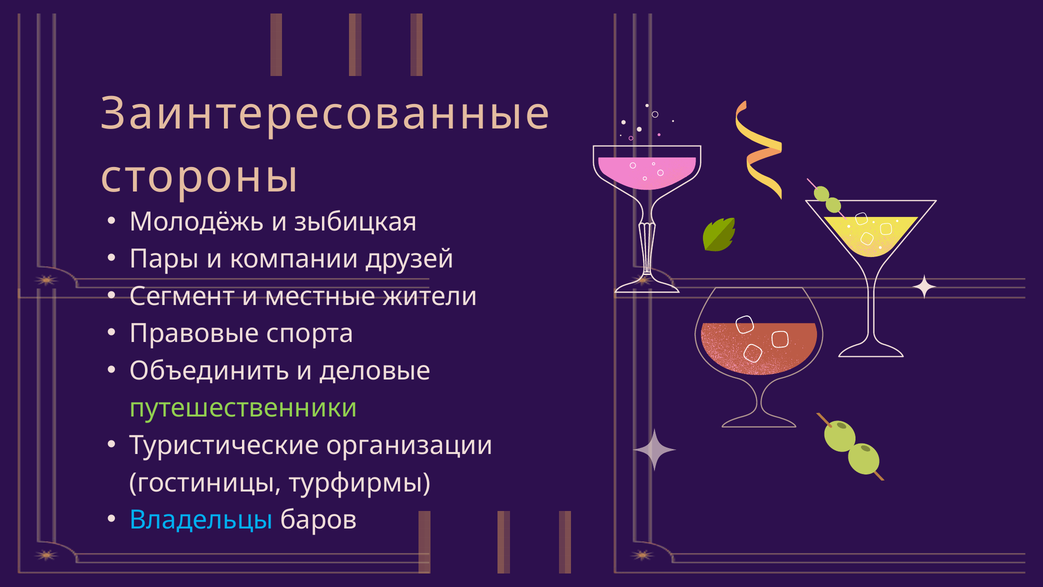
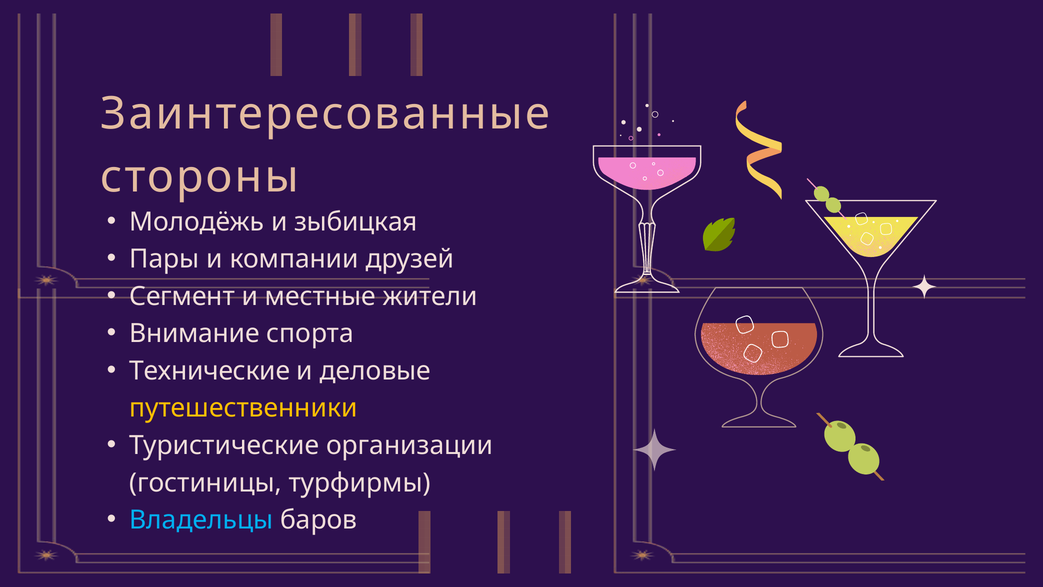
Правовые: Правовые -> Внимание
Объединить: Объединить -> Технические
путешественники colour: light green -> yellow
